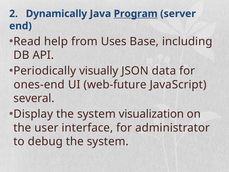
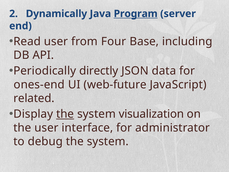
Read help: help -> user
Uses: Uses -> Four
visually: visually -> directly
several: several -> related
the at (65, 114) underline: none -> present
